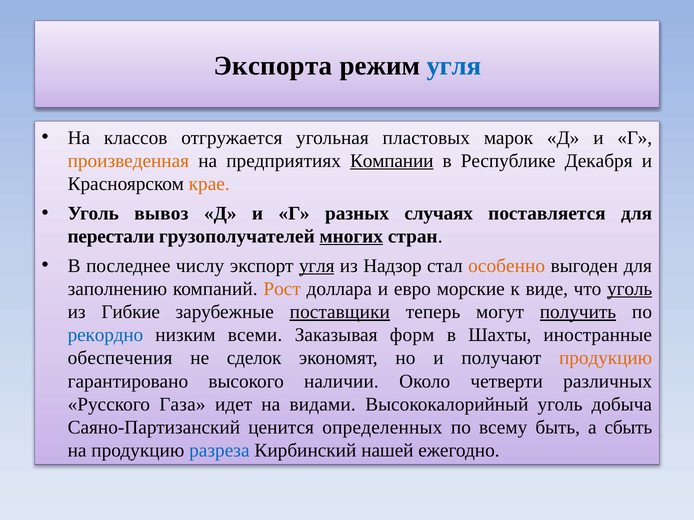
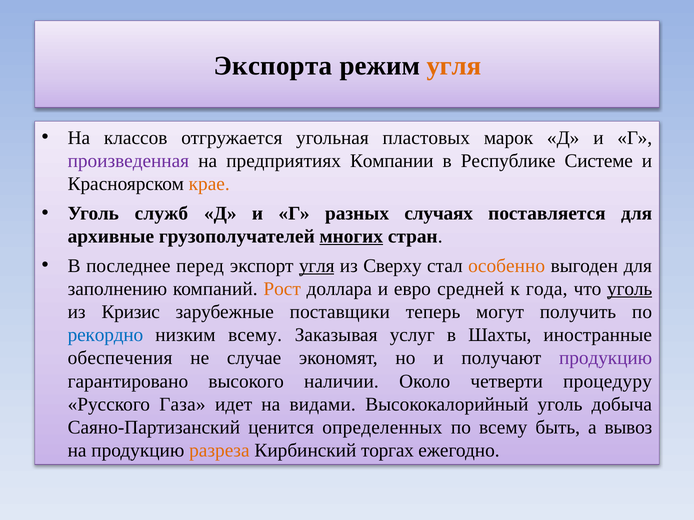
угля at (454, 66) colour: blue -> orange
произведенная colour: orange -> purple
Компании underline: present -> none
Декабря: Декабря -> Системе
вывоз: вывоз -> служб
перестали: перестали -> архивные
числу: числу -> перед
Надзор: Надзор -> Сверху
морские: морские -> средней
виде: виде -> года
Гибкие: Гибкие -> Кризис
поставщики underline: present -> none
получить underline: present -> none
низким всеми: всеми -> всему
форм: форм -> услуг
сделок: сделок -> случае
продукцию at (606, 358) colour: orange -> purple
различных: различных -> процедуру
сбыть: сбыть -> вывоз
разреза colour: blue -> orange
нашей: нашей -> торгах
